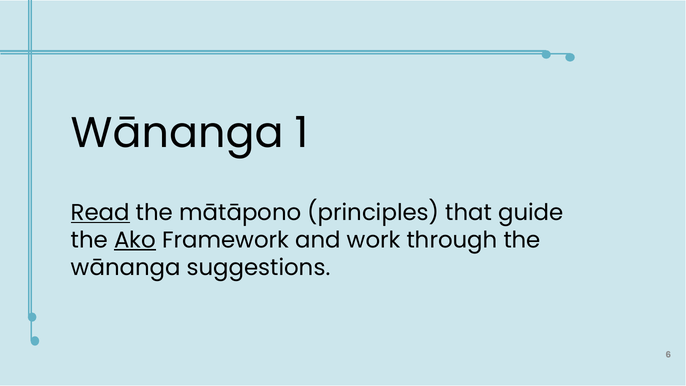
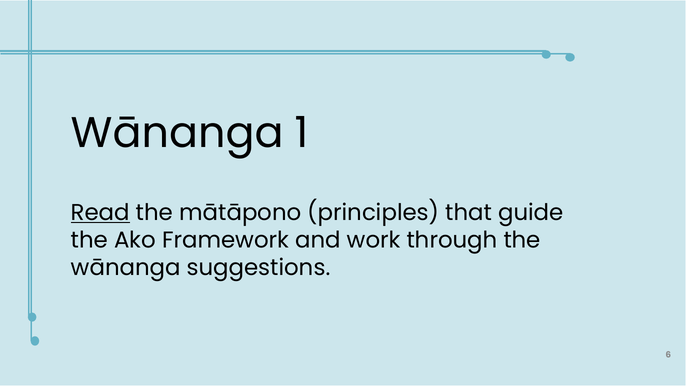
Ako underline: present -> none
